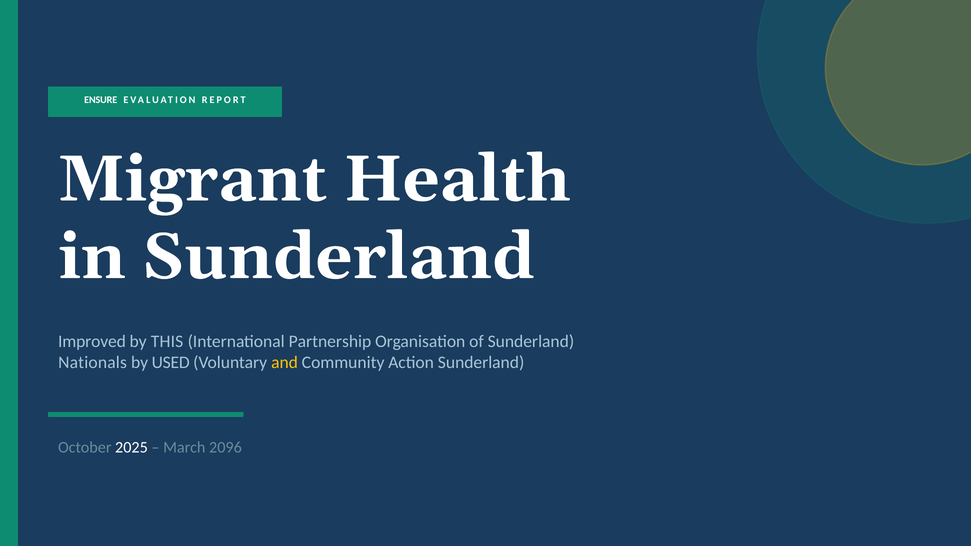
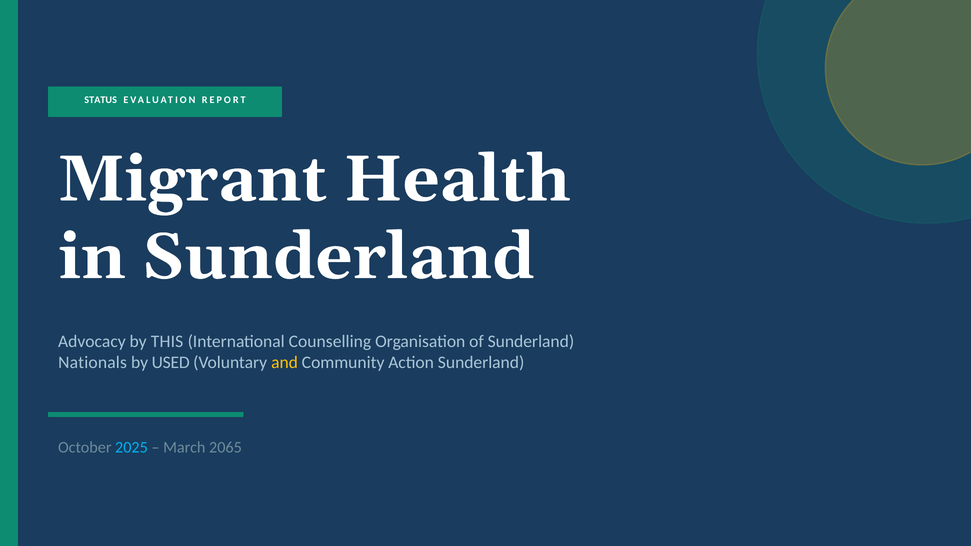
ENSURE: ENSURE -> STATUS
Improved: Improved -> Advocacy
Partnership: Partnership -> Counselling
2025 colour: white -> light blue
2096: 2096 -> 2065
